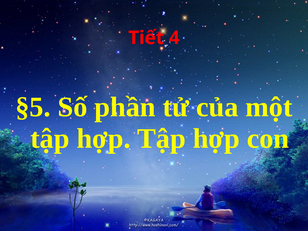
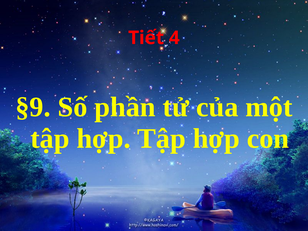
§5: §5 -> §9
